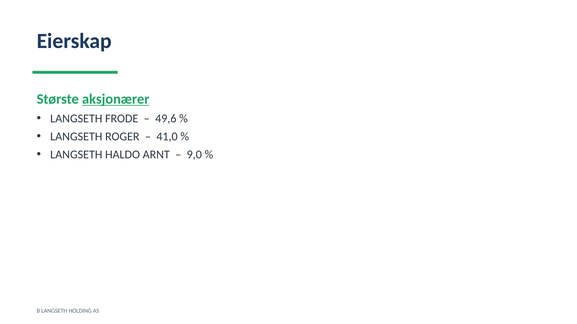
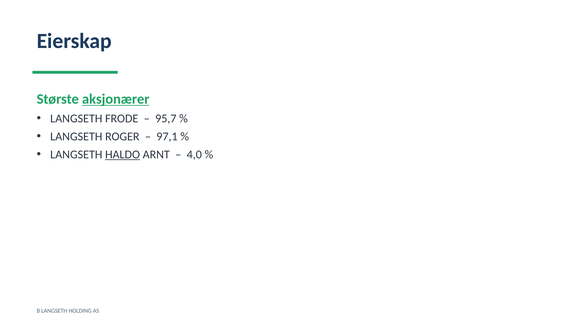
49,6: 49,6 -> 95,7
41,0: 41,0 -> 97,1
HALDO underline: none -> present
9,0: 9,0 -> 4,0
